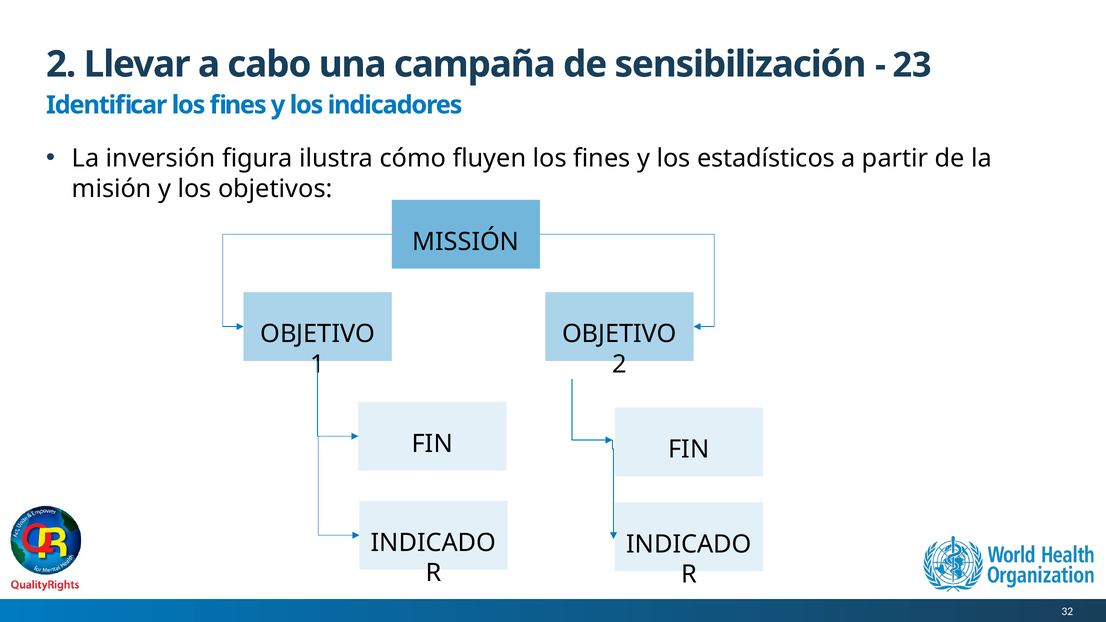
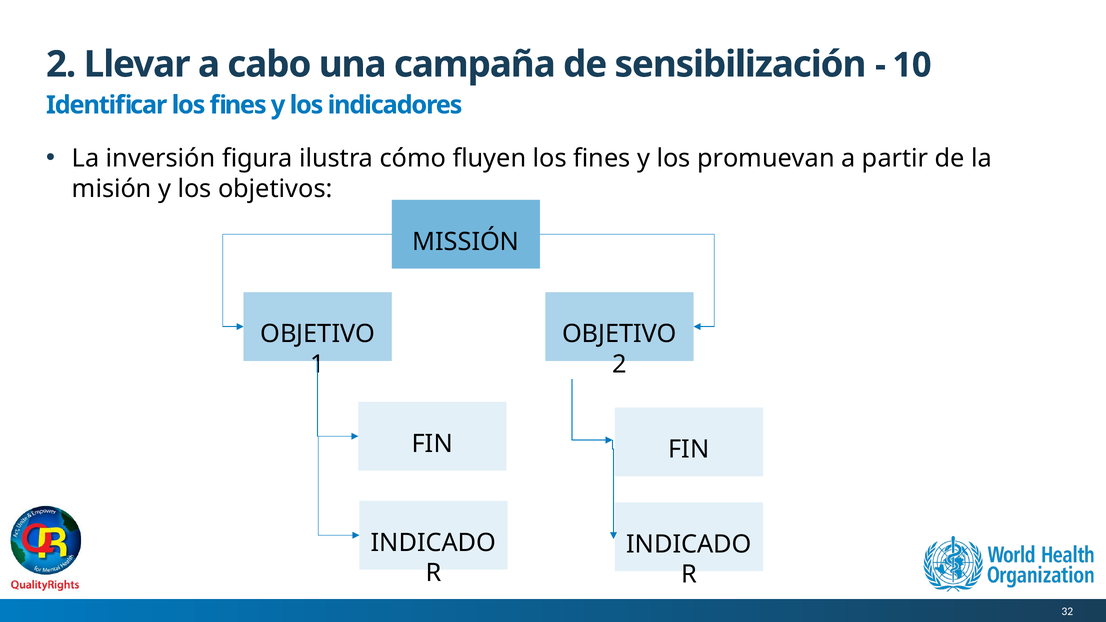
23: 23 -> 10
estadísticos: estadísticos -> promuevan
